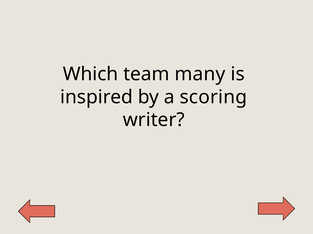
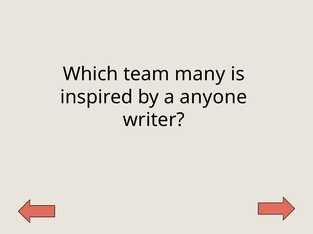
scoring: scoring -> anyone
